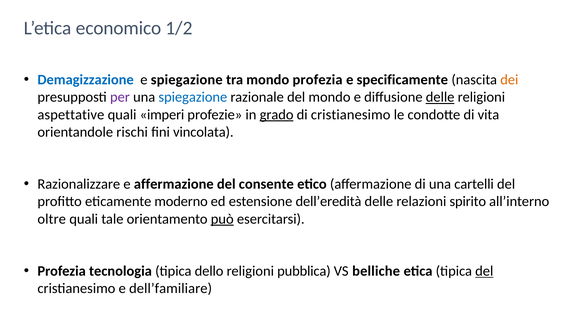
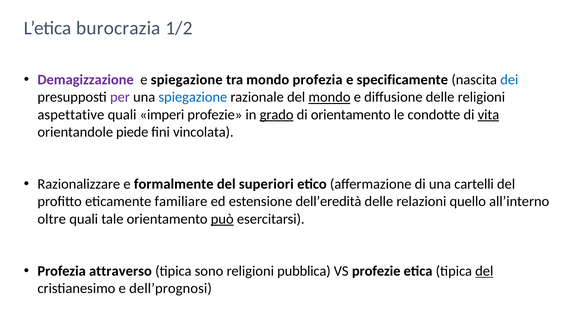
economico: economico -> burocrazia
Demagizzazione colour: blue -> purple
dei colour: orange -> blue
mondo at (329, 97) underline: none -> present
delle at (440, 97) underline: present -> none
di cristianesimo: cristianesimo -> orientamento
vita underline: none -> present
rischi: rischi -> piede
e affermazione: affermazione -> formalmente
consente: consente -> superiori
moderno: moderno -> familiare
spirito: spirito -> quello
tecnologia: tecnologia -> attraverso
dello: dello -> sono
VS belliche: belliche -> profezie
dell’familiare: dell’familiare -> dell’prognosi
